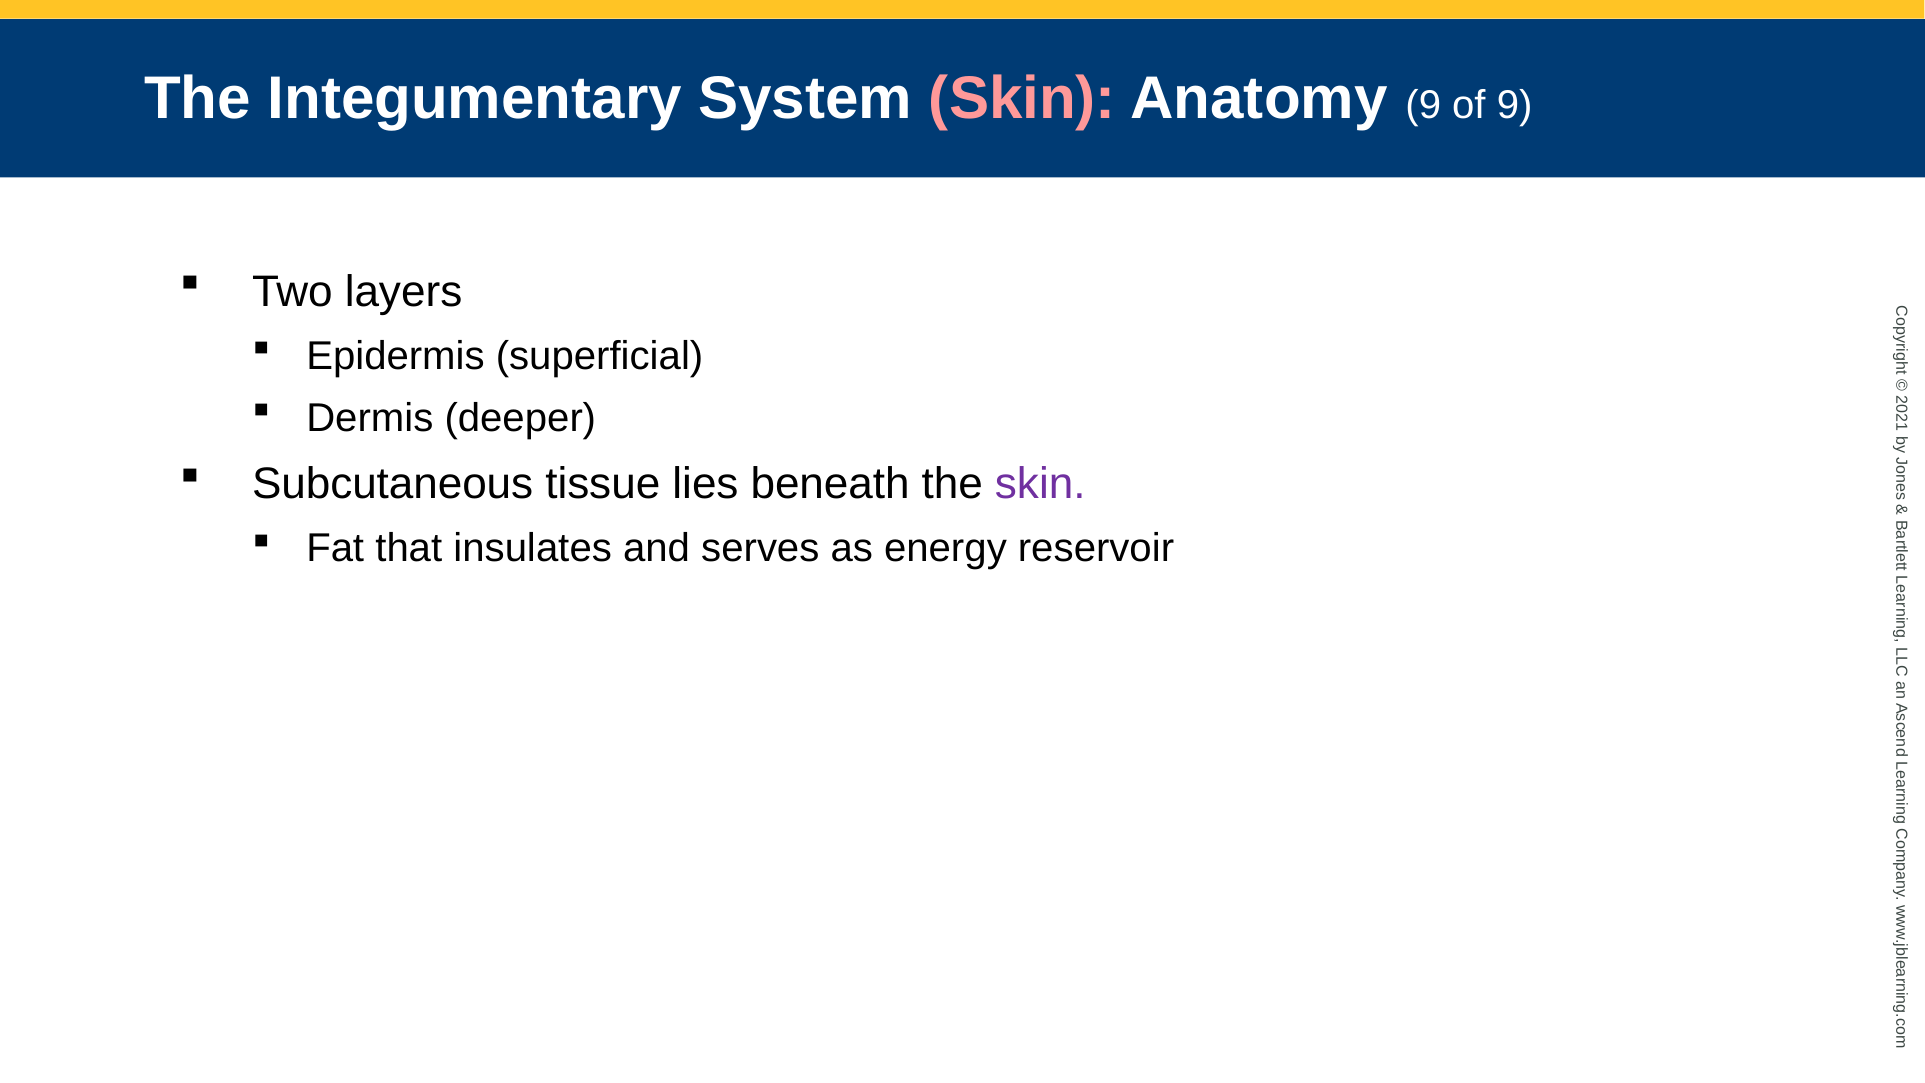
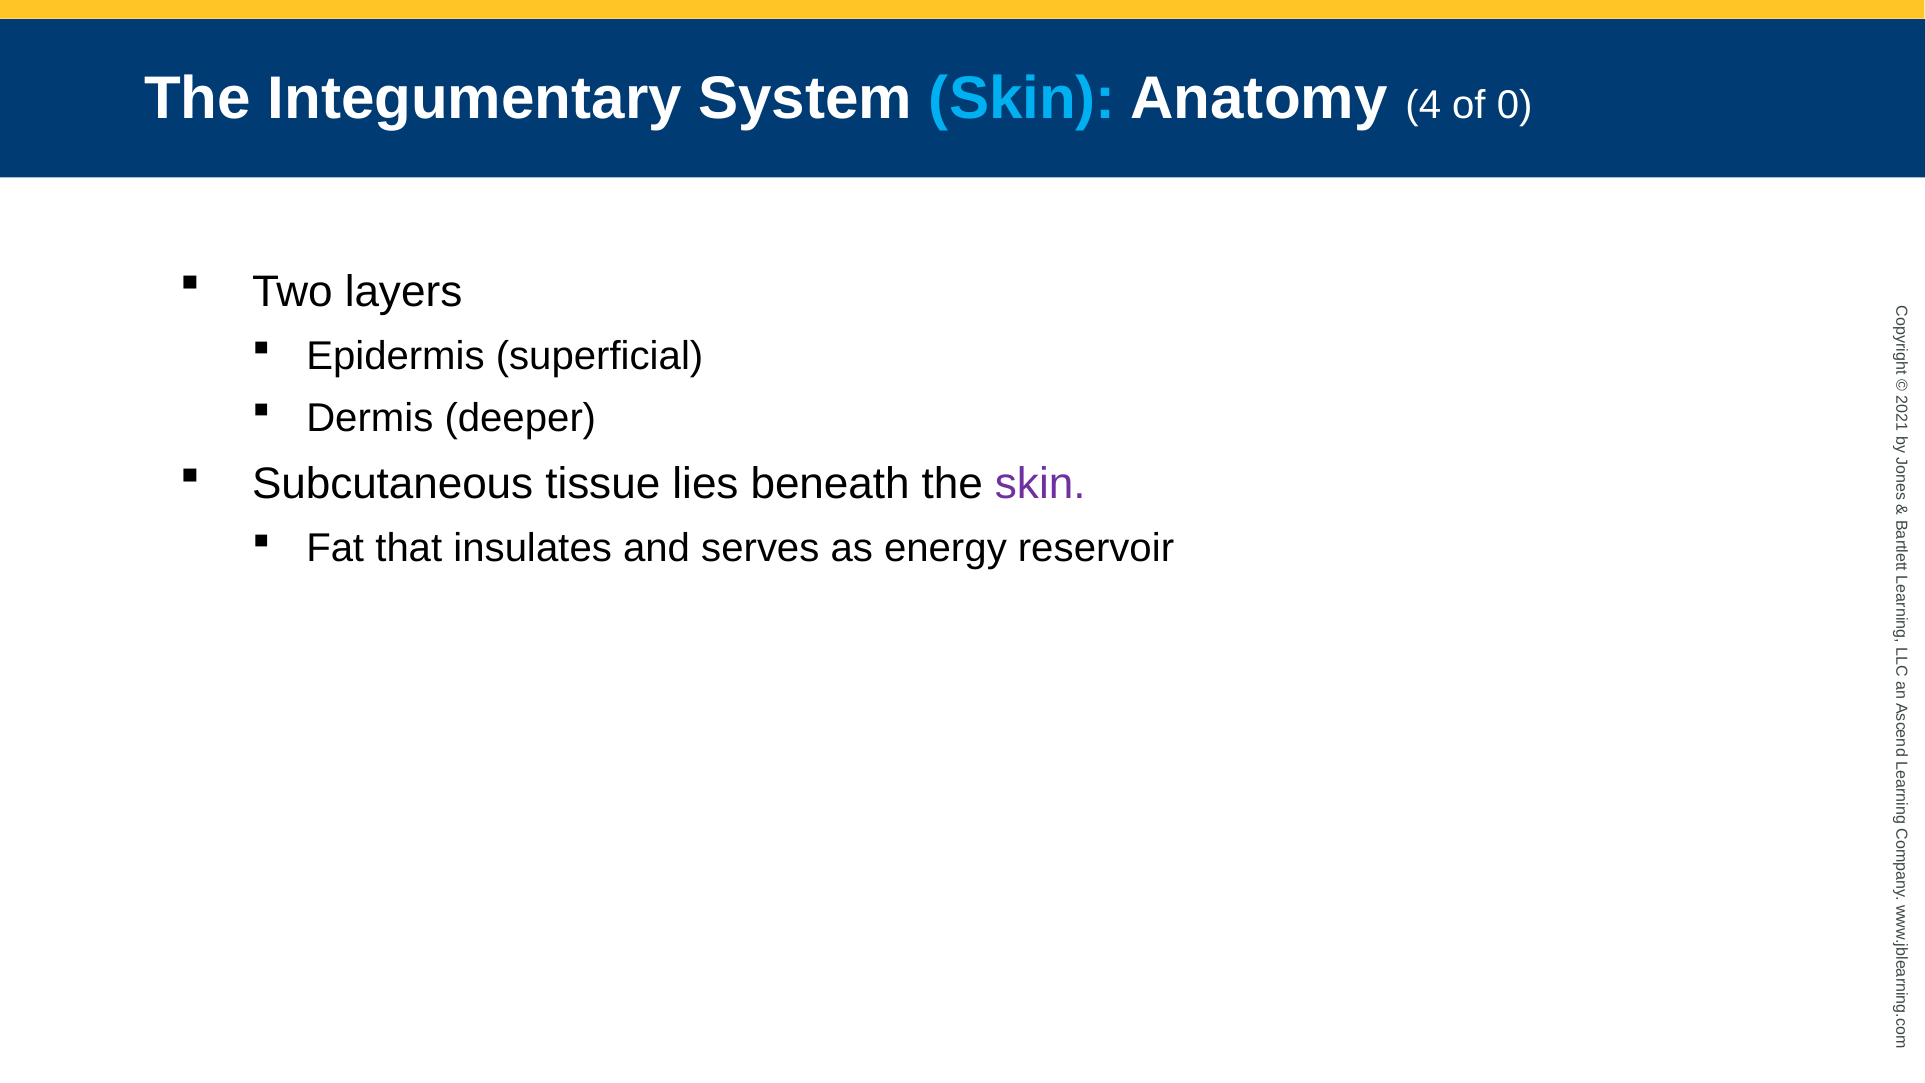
Skin at (1022, 99) colour: pink -> light blue
Anatomy 9: 9 -> 4
of 9: 9 -> 0
